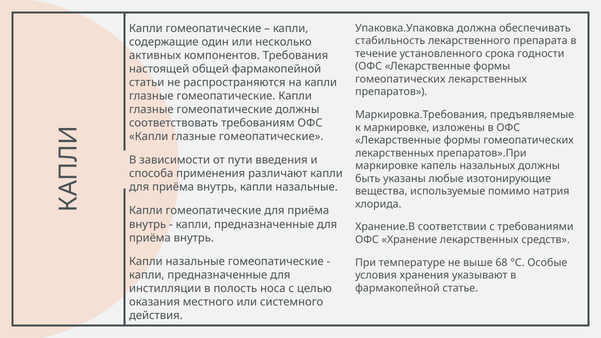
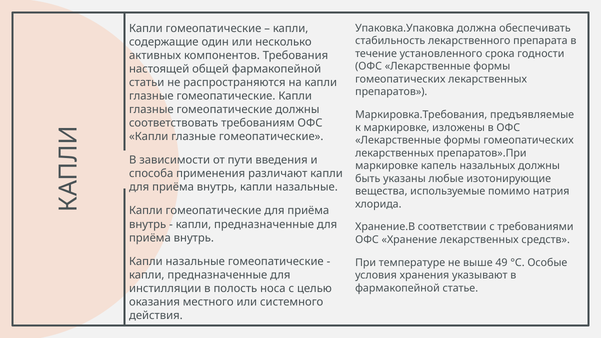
68: 68 -> 49
